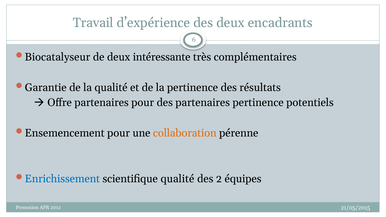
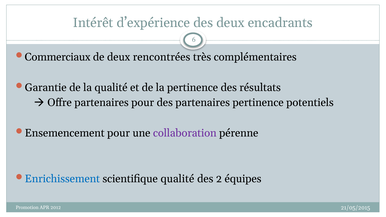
Travail: Travail -> Intérêt
Biocatalyseur: Biocatalyseur -> Commerciaux
intéressante: intéressante -> rencontrées
collaboration colour: orange -> purple
